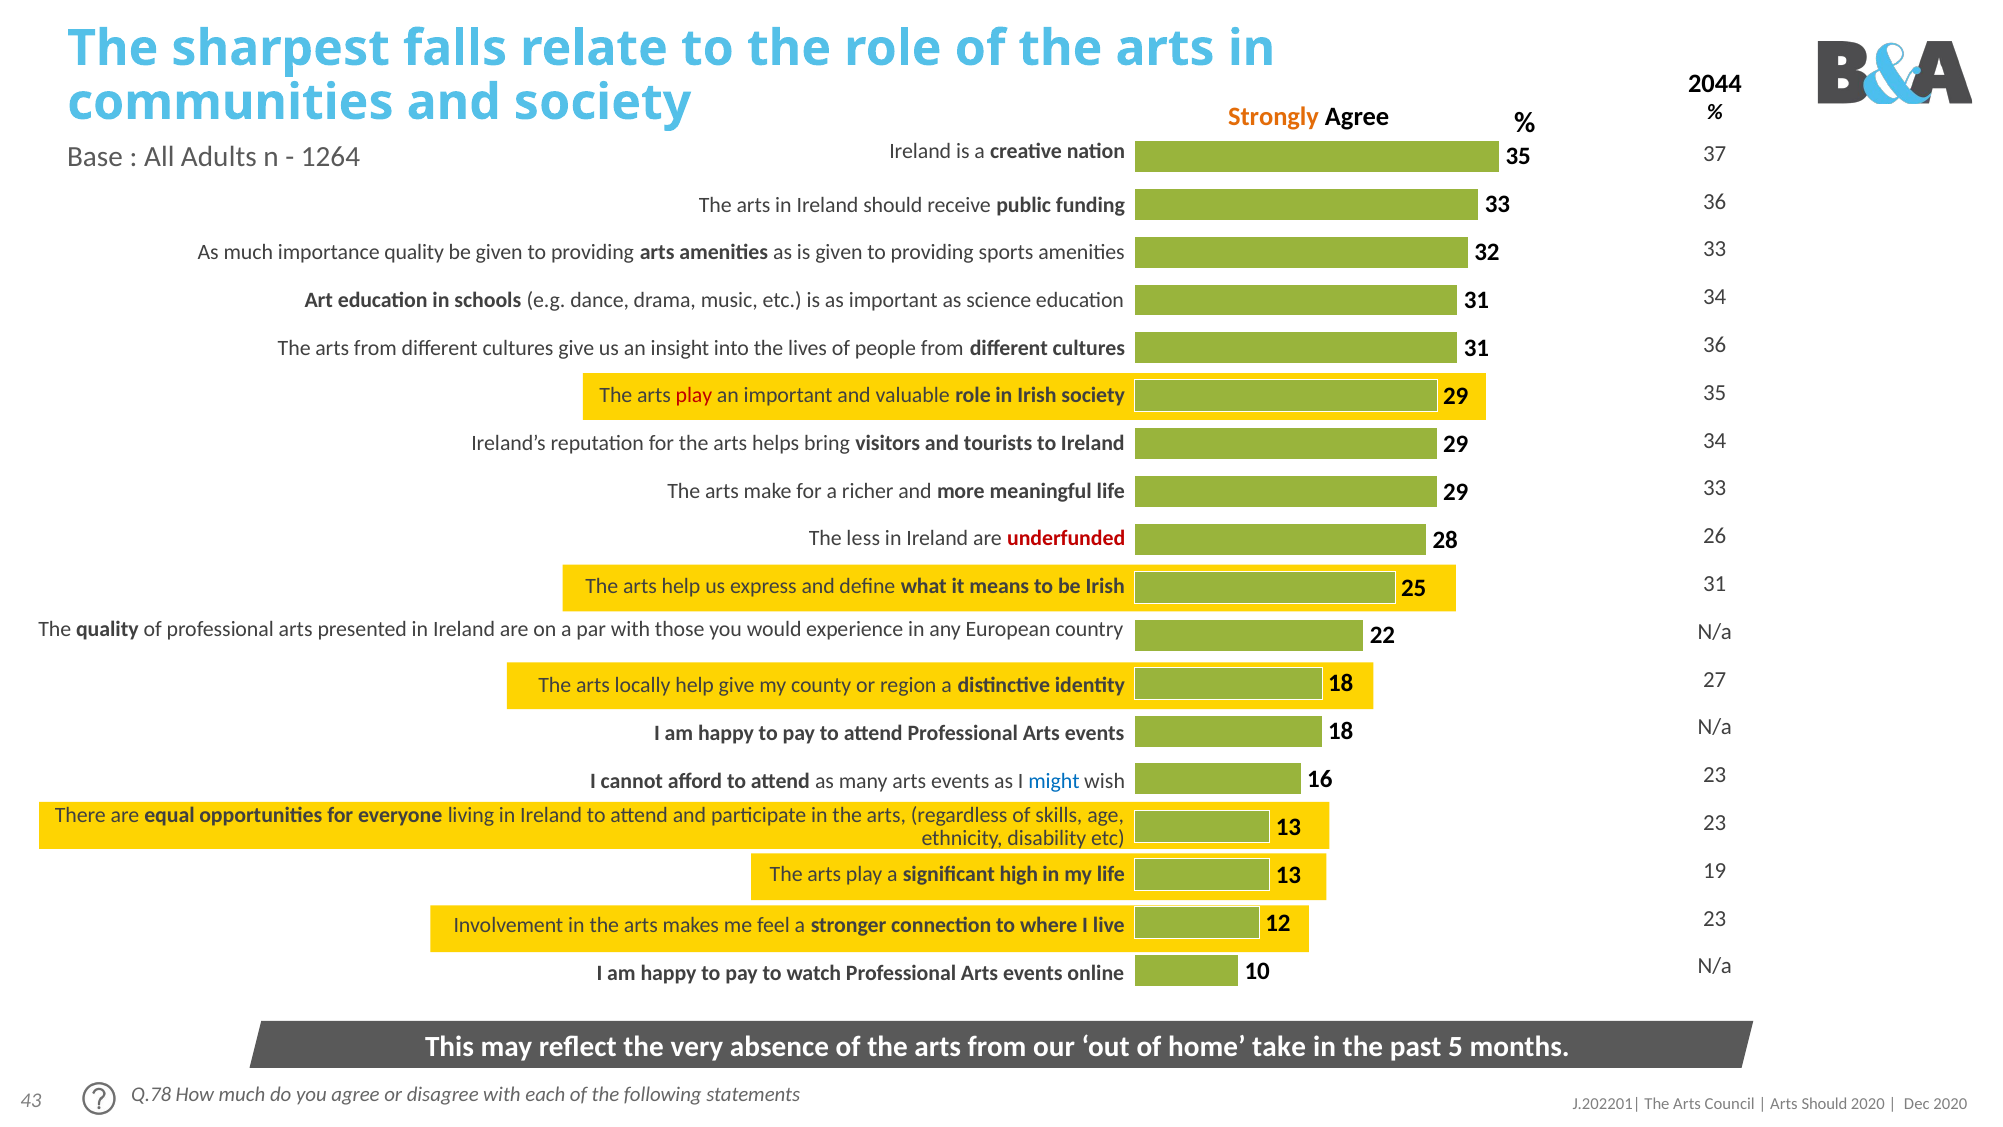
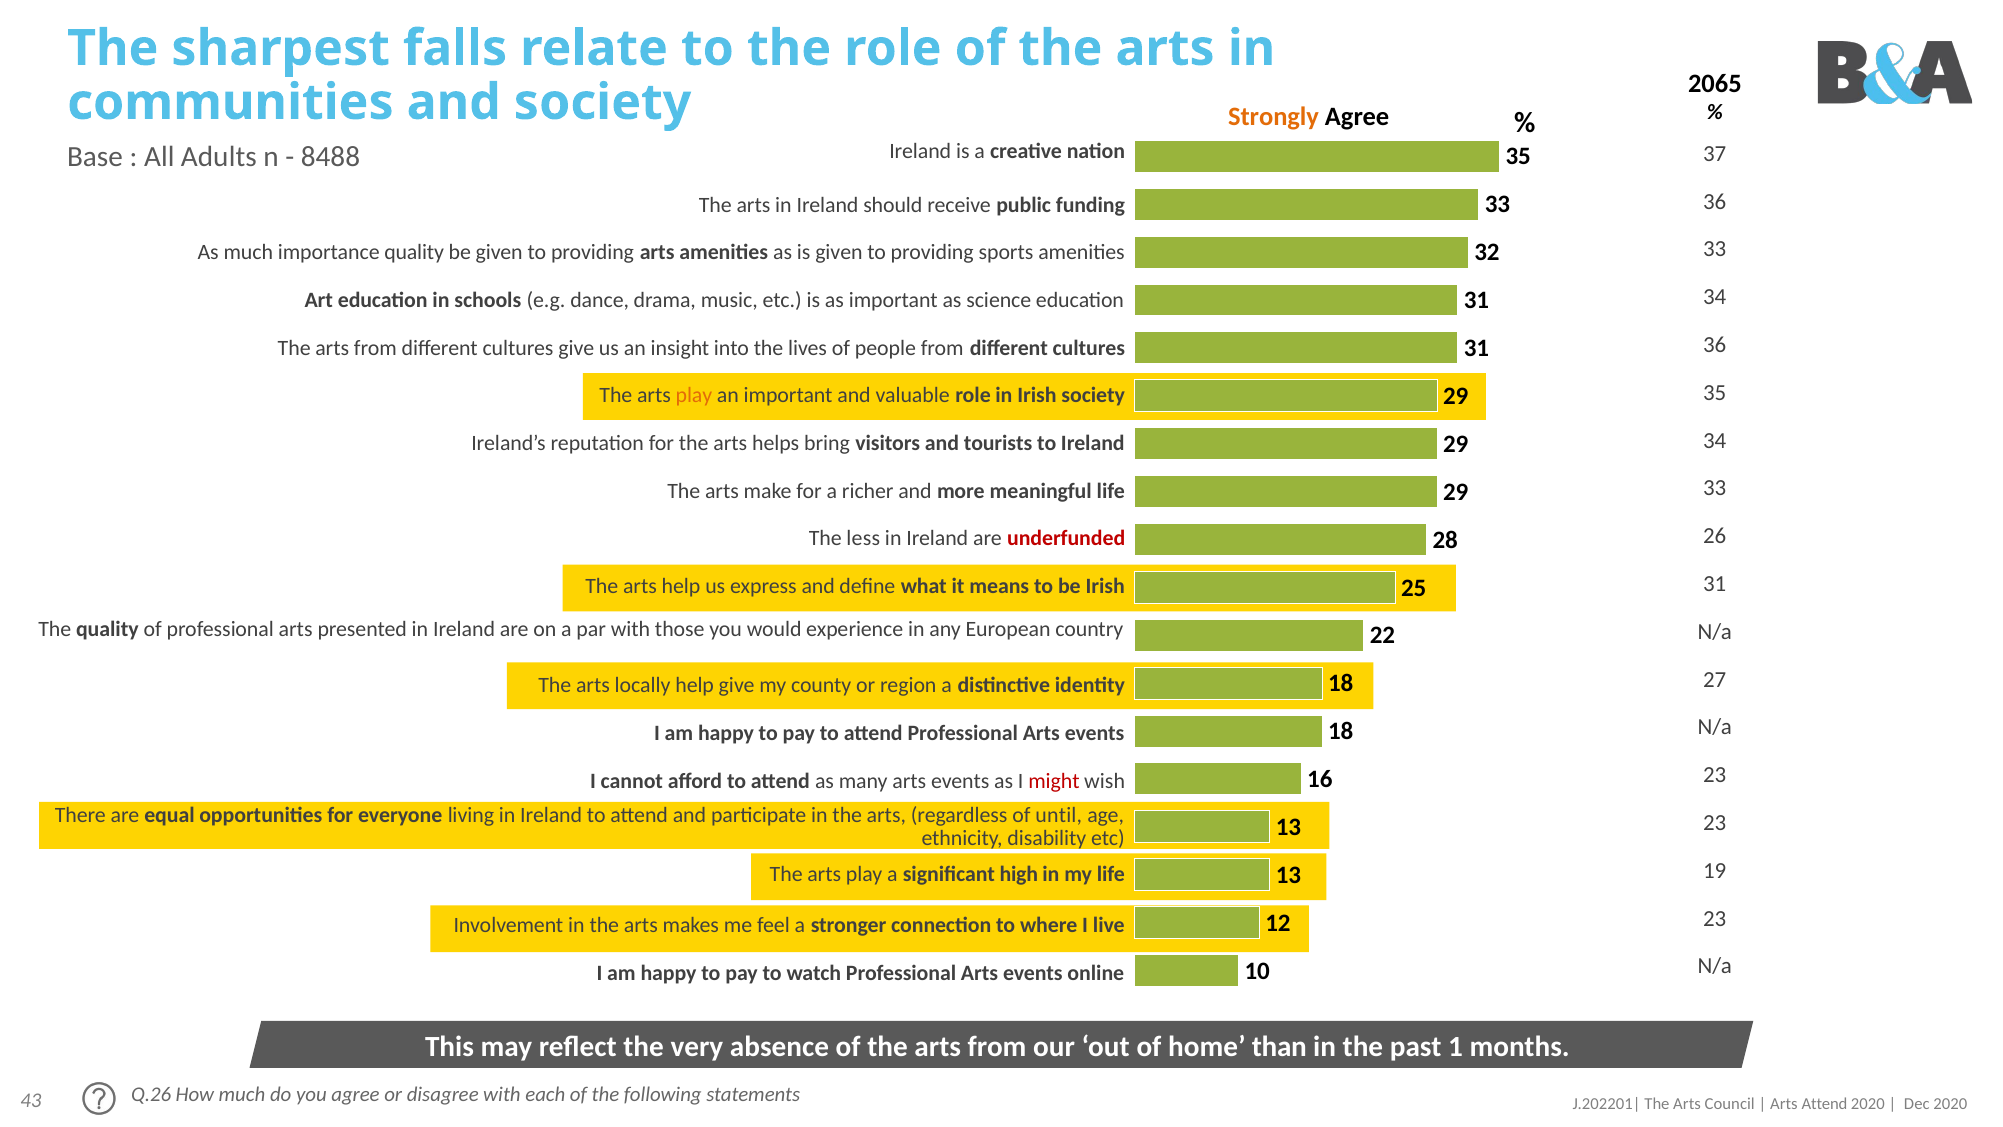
2044: 2044 -> 2065
1264: 1264 -> 8488
play at (694, 395) colour: red -> orange
might colour: blue -> red
skills: skills -> until
take: take -> than
5: 5 -> 1
Q.78: Q.78 -> Q.26
Arts Should: Should -> Attend
